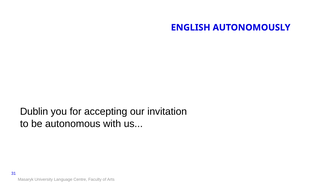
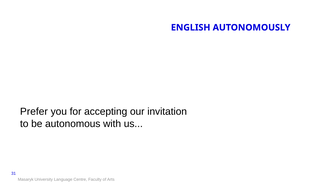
Dublin: Dublin -> Prefer
